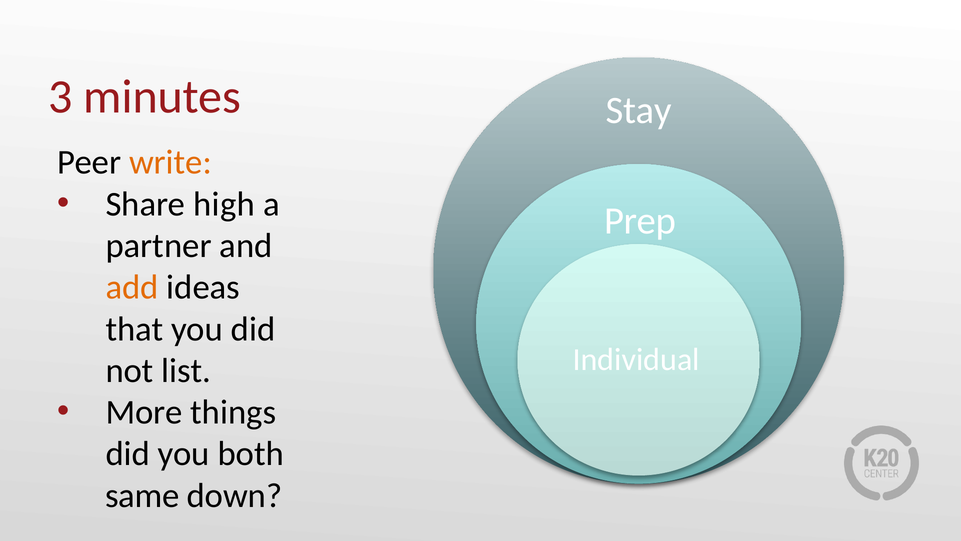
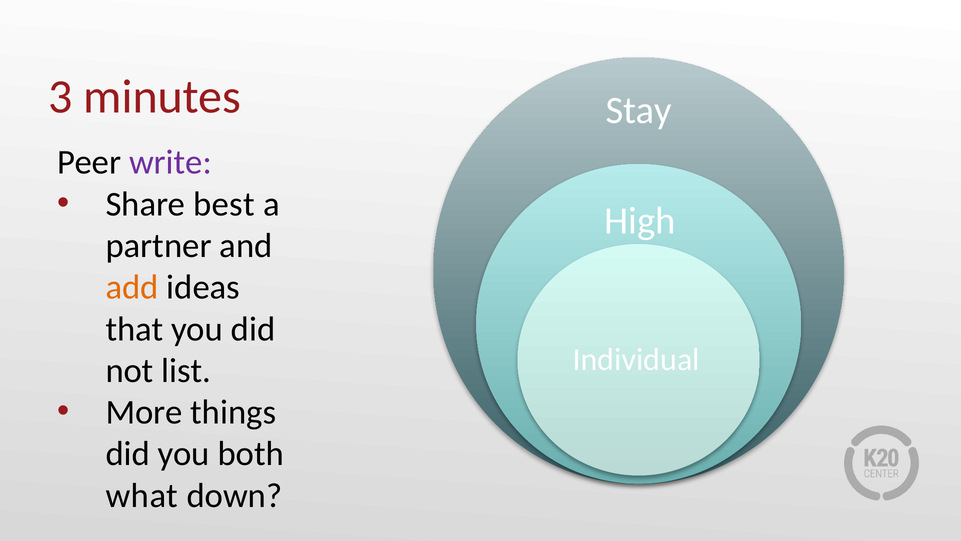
write colour: orange -> purple
high: high -> best
Prep: Prep -> High
same: same -> what
